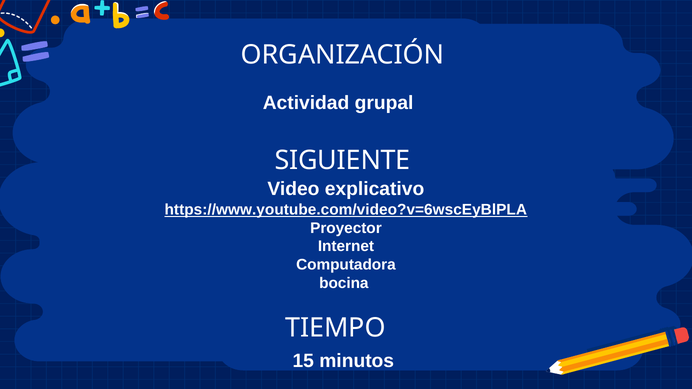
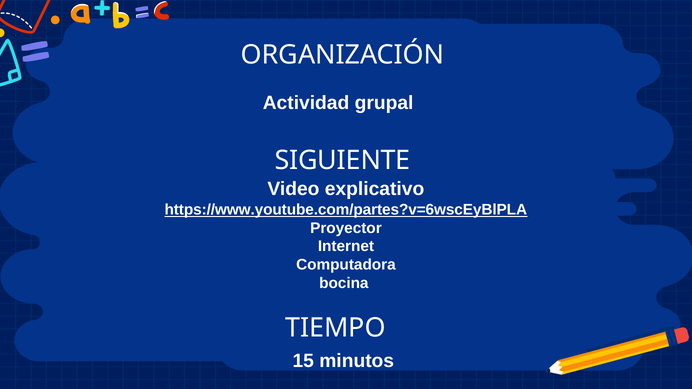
https://www.youtube.com/video?v=6wscEyBlPLA: https://www.youtube.com/video?v=6wscEyBlPLA -> https://www.youtube.com/partes?v=6wscEyBlPLA
